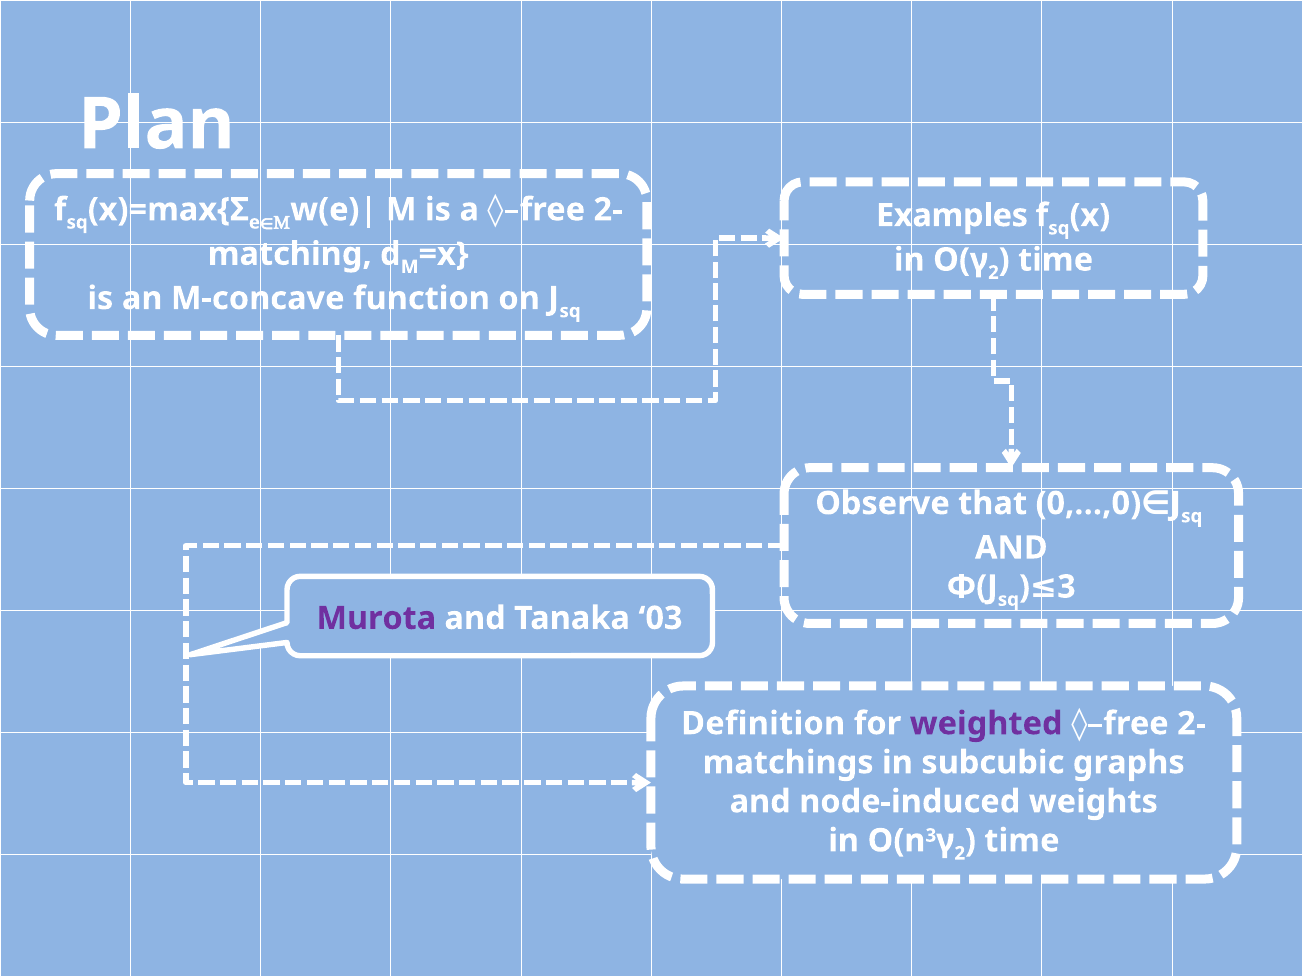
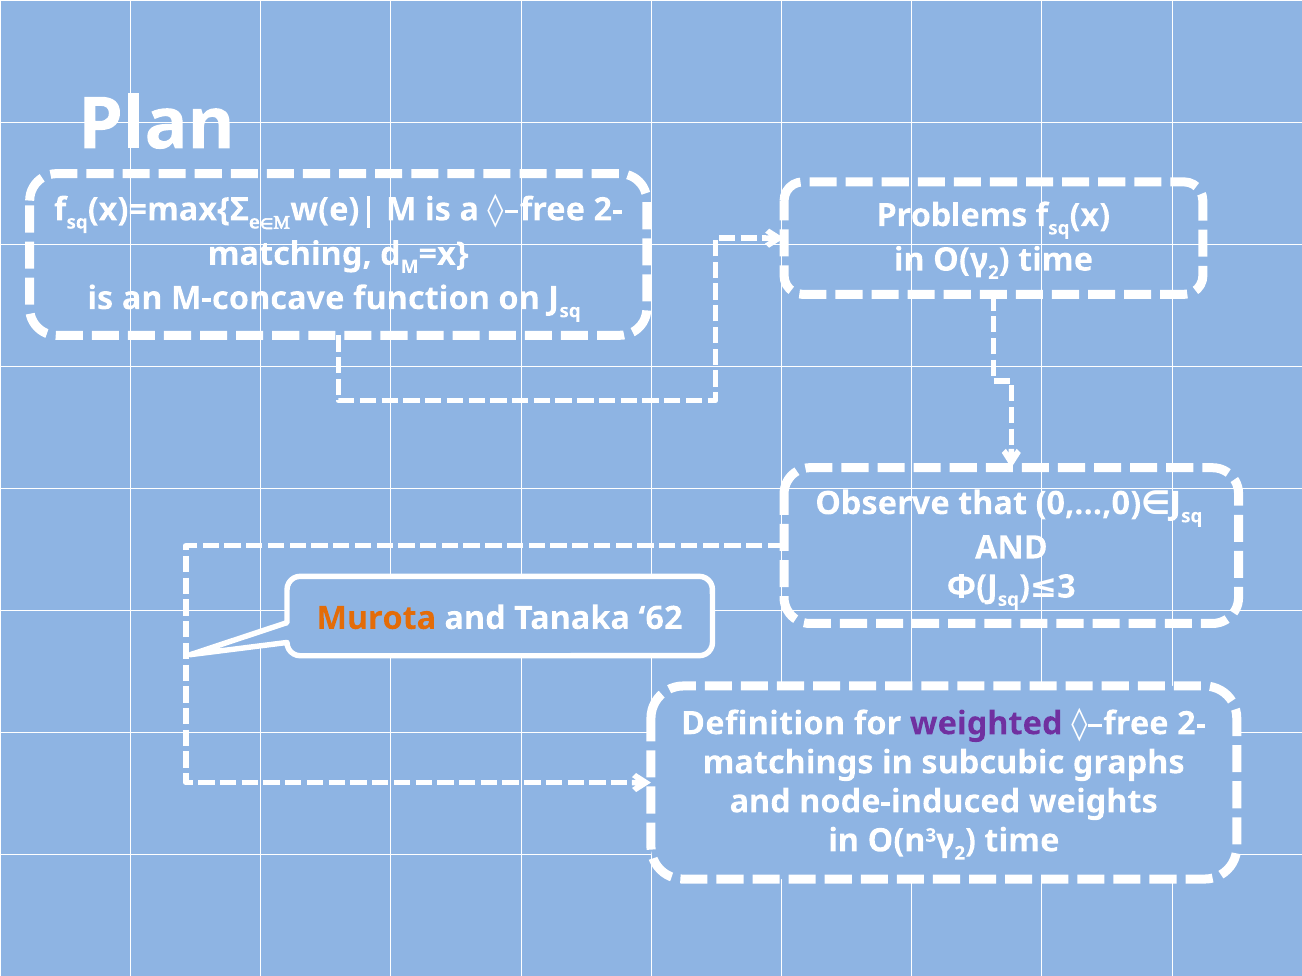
Examples: Examples -> Problems
Murota colour: purple -> orange
03: 03 -> 62
